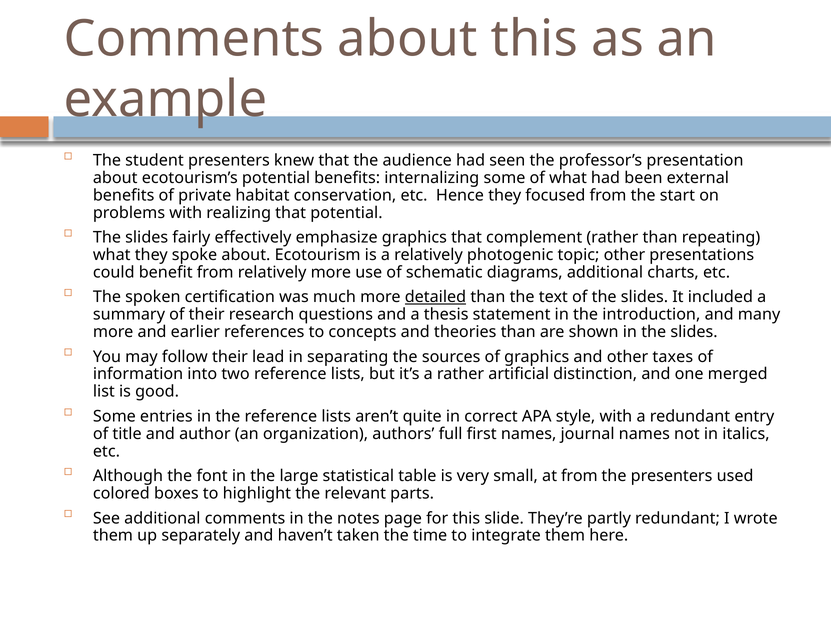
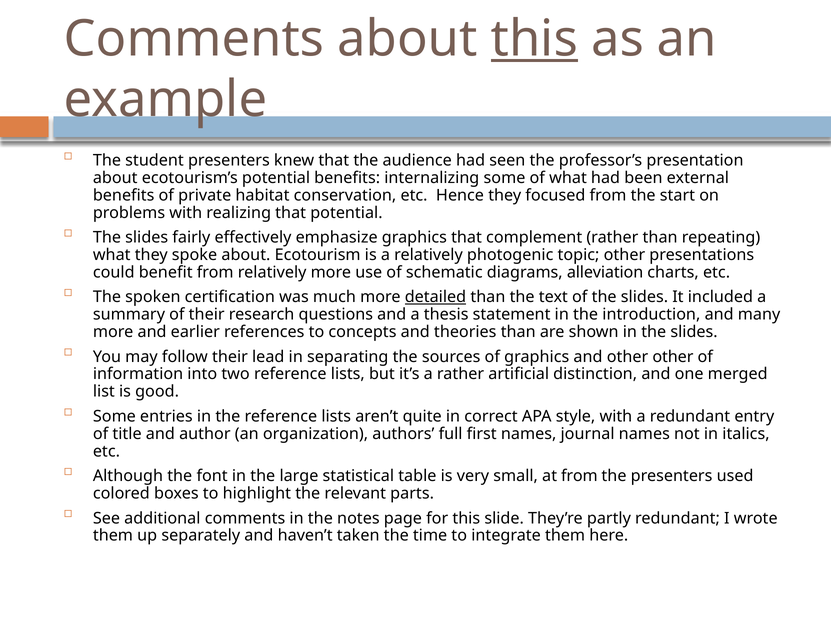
this at (534, 39) underline: none -> present
diagrams additional: additional -> alleviation
other taxes: taxes -> other
